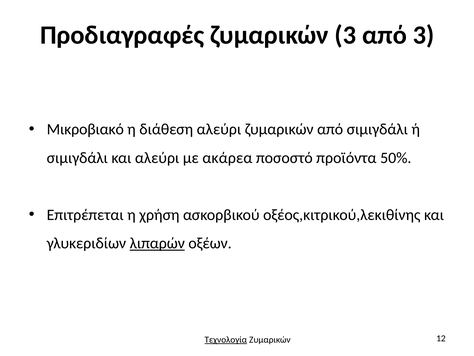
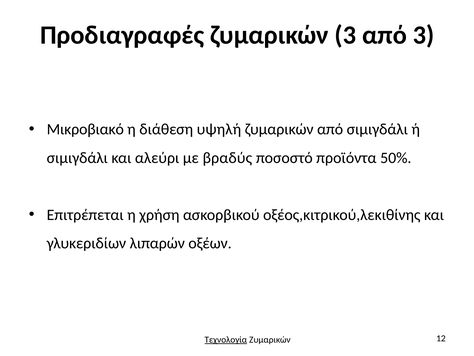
διάθεση αλεύρι: αλεύρι -> υψηλή
ακάρεα: ακάρεα -> βραδύς
λιπαρών underline: present -> none
